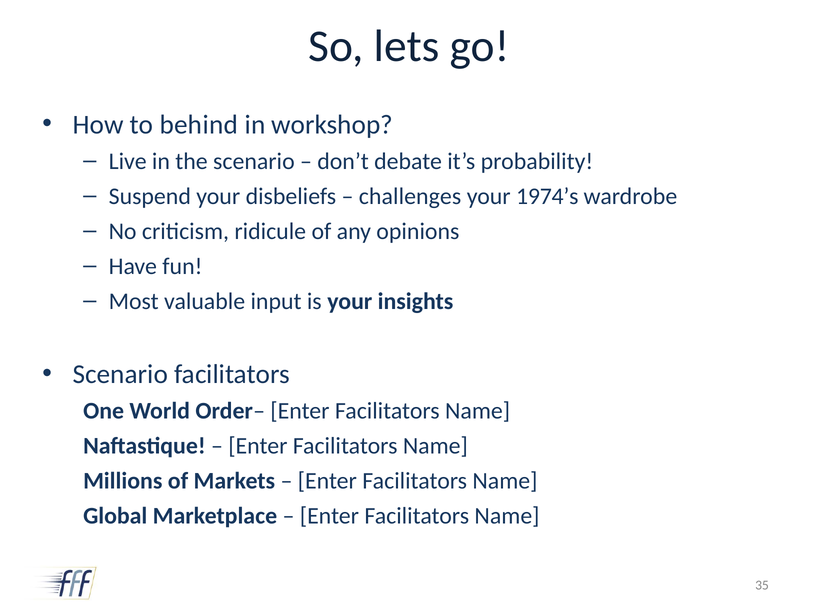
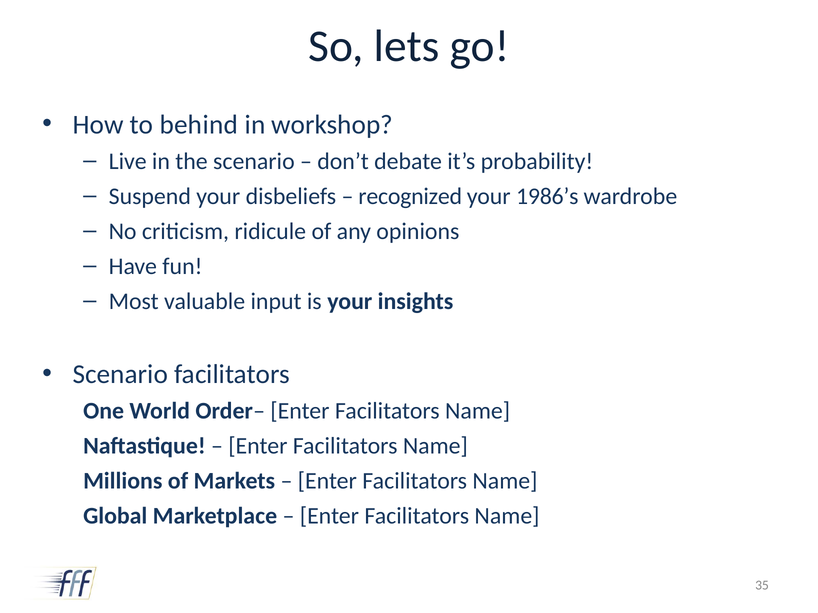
challenges: challenges -> recognized
1974’s: 1974’s -> 1986’s
